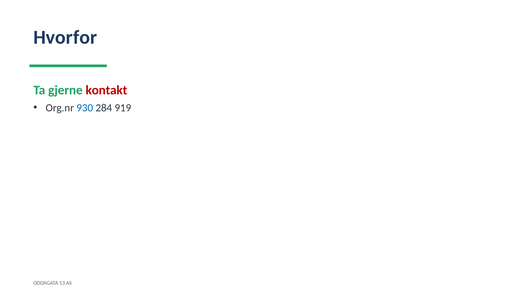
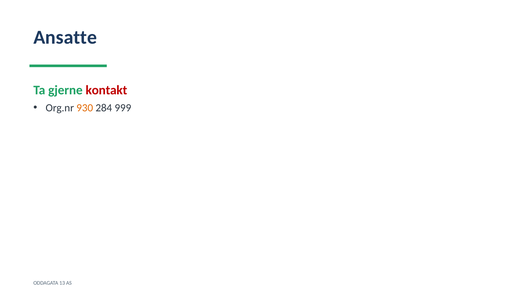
Hvorfor: Hvorfor -> Ansatte
930 colour: blue -> orange
919: 919 -> 999
